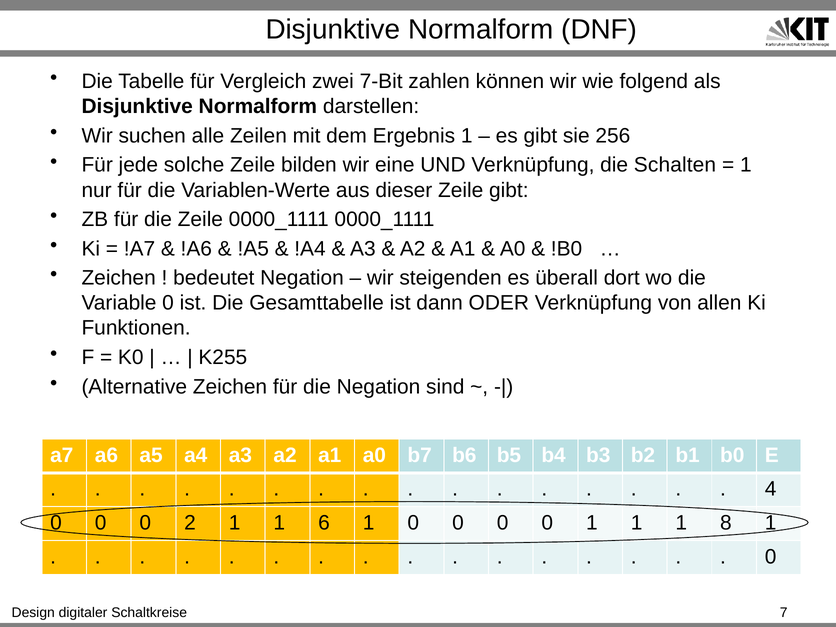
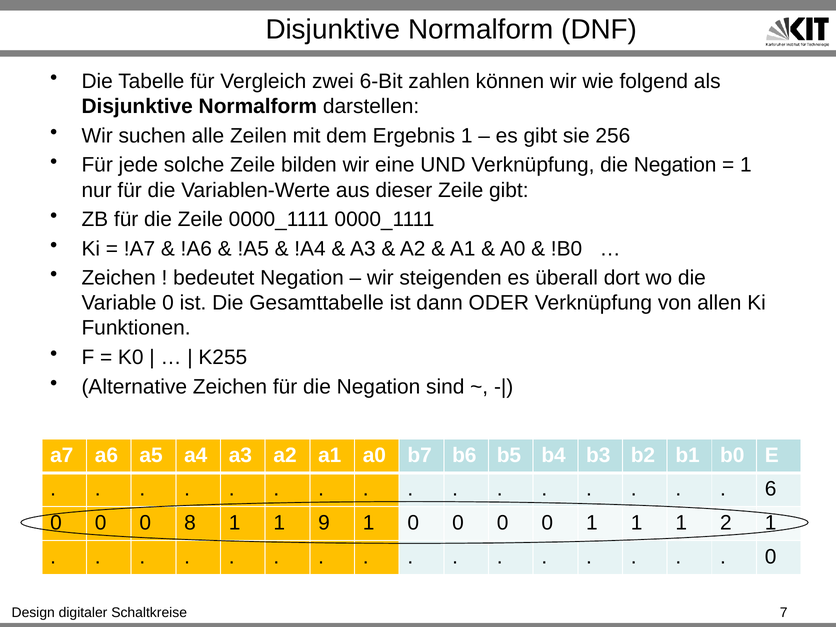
7-Bit: 7-Bit -> 6-Bit
Verknüpfung die Schalten: Schalten -> Negation
4: 4 -> 6
2: 2 -> 8
6: 6 -> 9
8: 8 -> 2
